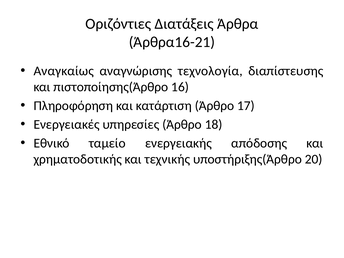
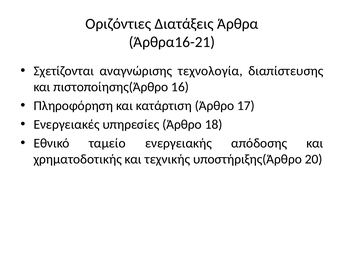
Αναγκαίως: Αναγκαίως -> Σχετίζονται
